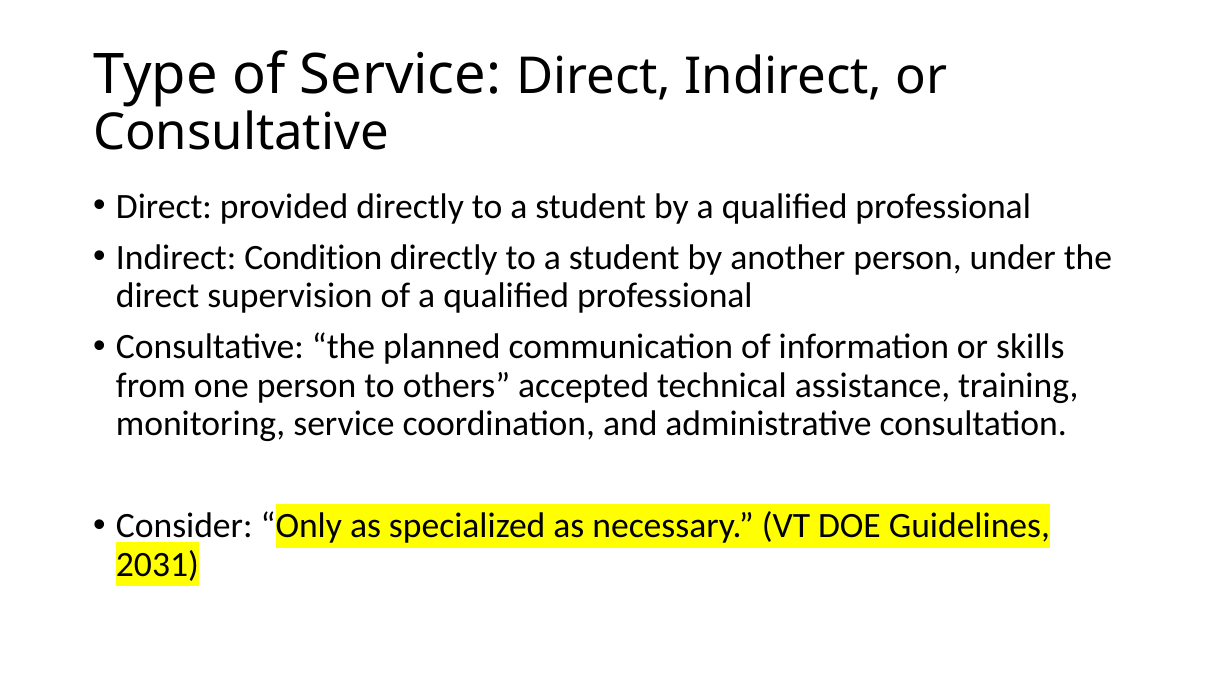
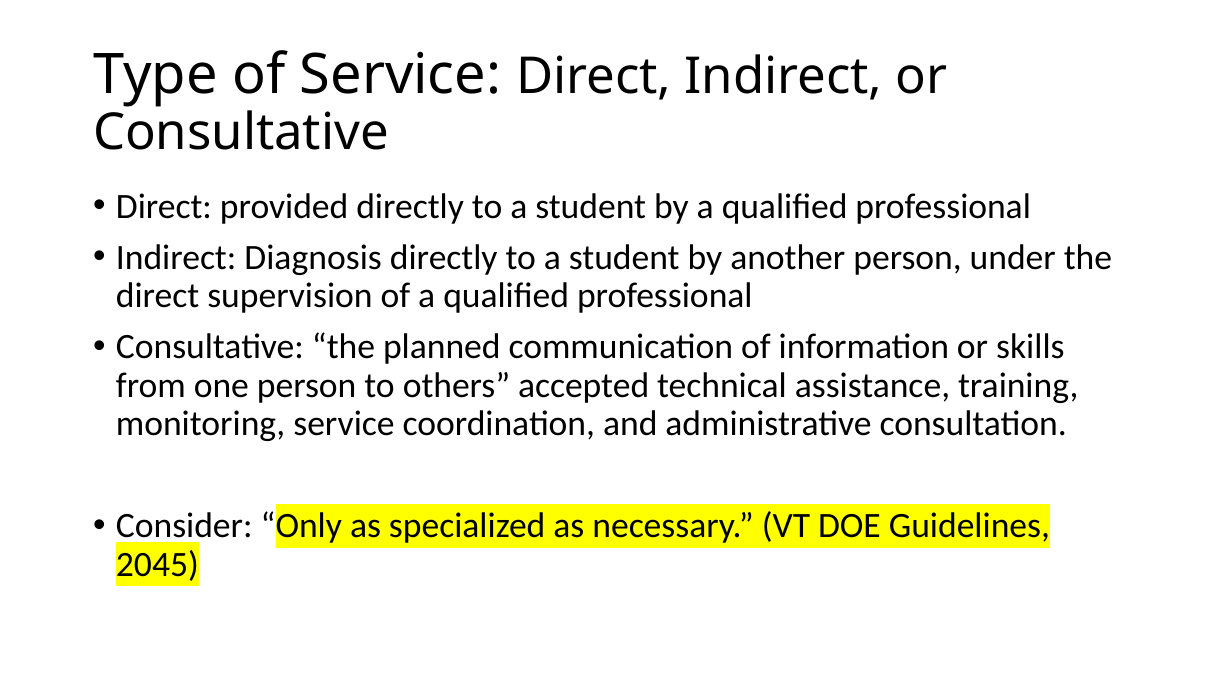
Condition: Condition -> Diagnosis
2031: 2031 -> 2045
